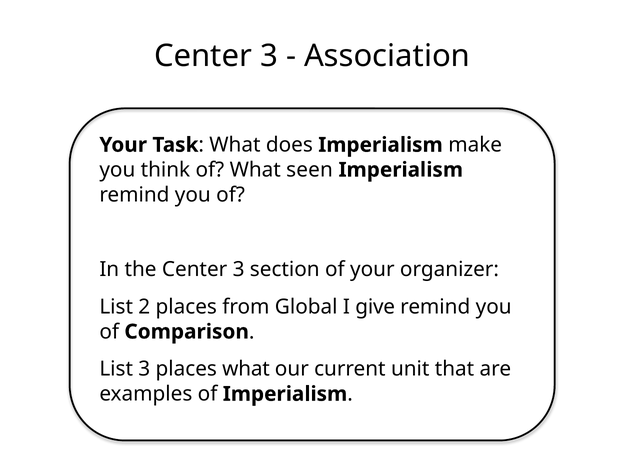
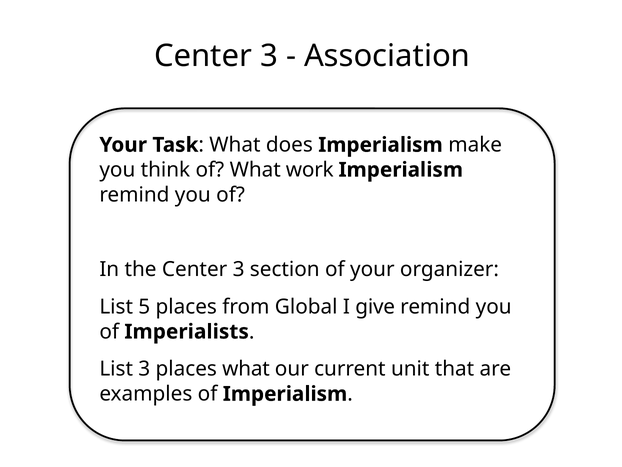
seen: seen -> work
2: 2 -> 5
Comparison: Comparison -> Imperialists
